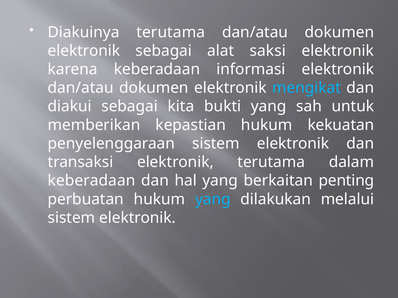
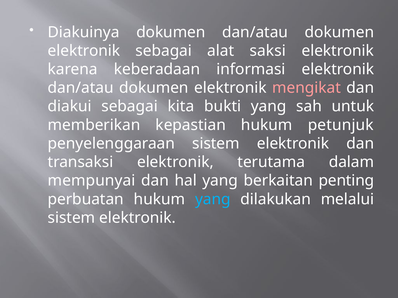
Diakuinya terutama: terutama -> dokumen
mengikat colour: light blue -> pink
kekuatan: kekuatan -> petunjuk
keberadaan at (92, 181): keberadaan -> mempunyai
